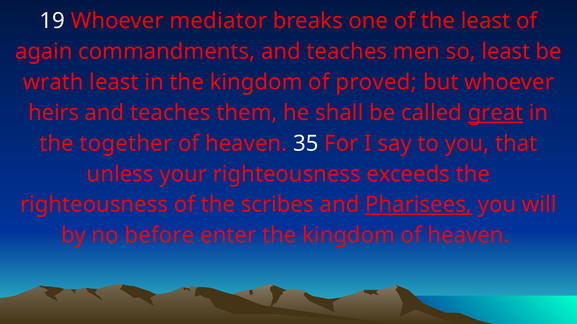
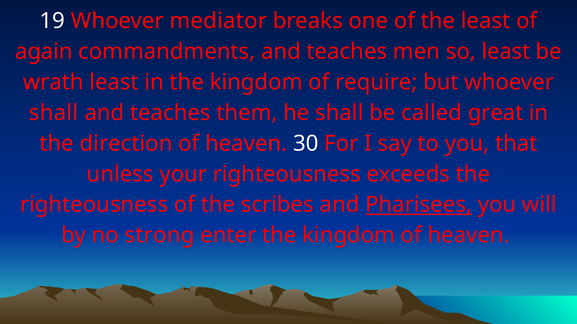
proved: proved -> require
heirs at (54, 113): heirs -> shall
great underline: present -> none
together: together -> direction
35: 35 -> 30
before: before -> strong
